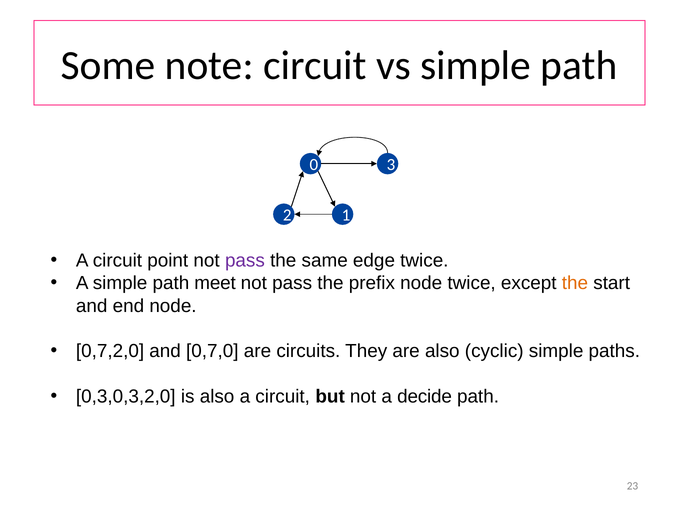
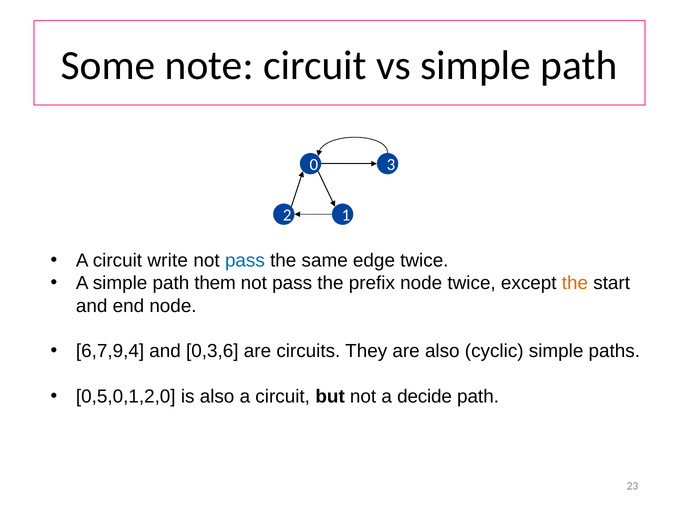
point: point -> write
pass at (245, 261) colour: purple -> blue
meet: meet -> them
0,7,2,0: 0,7,2,0 -> 6,7,9,4
0,7,0: 0,7,0 -> 0,3,6
0,3,0,3,2,0: 0,3,0,3,2,0 -> 0,5,0,1,2,0
